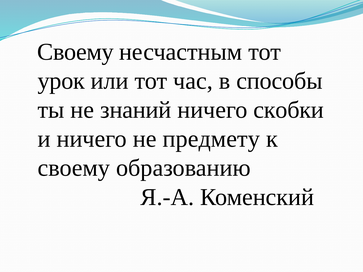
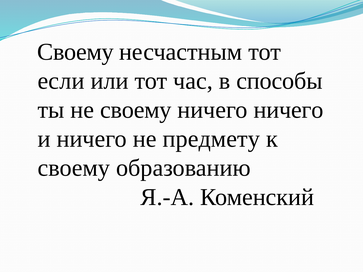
урок: урок -> если
не знаний: знаний -> своему
ничего скобки: скобки -> ничего
